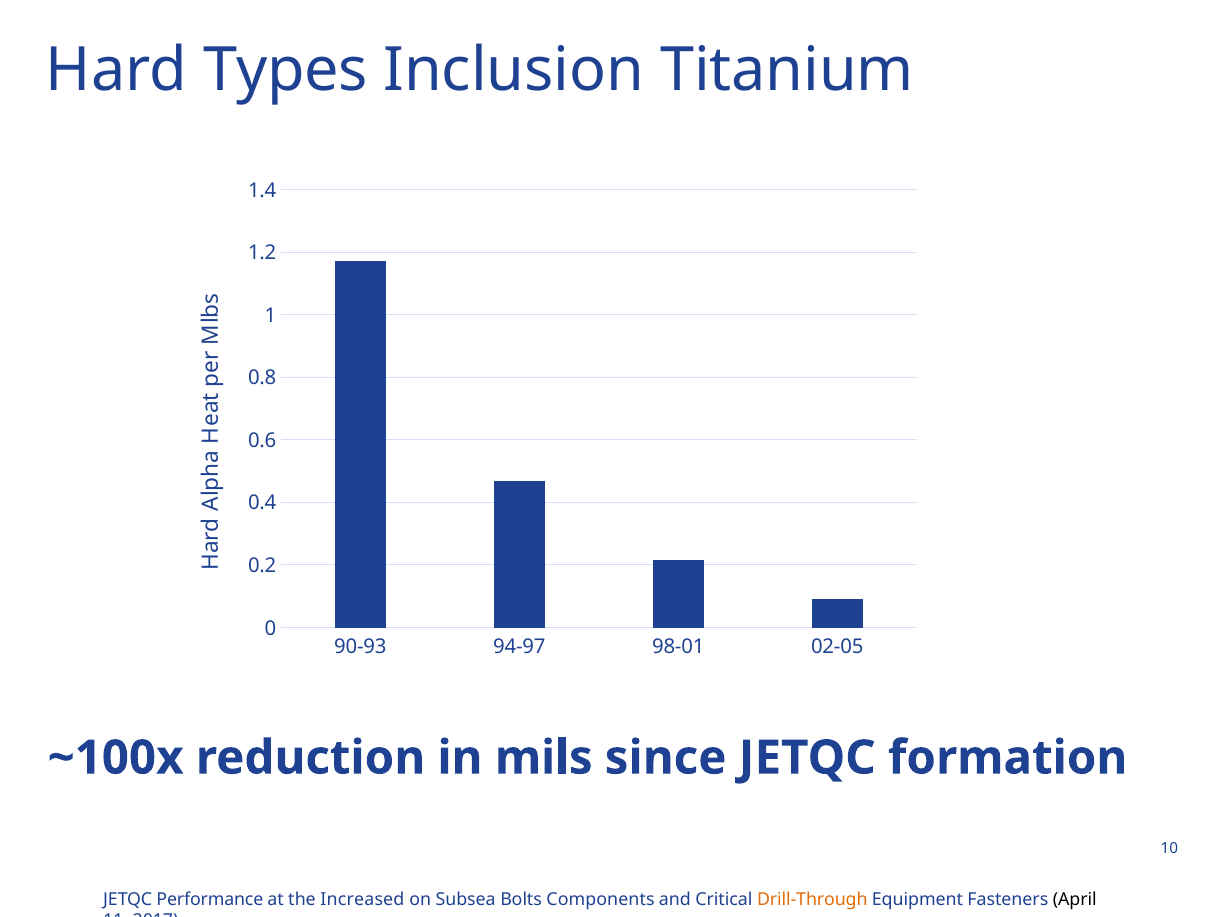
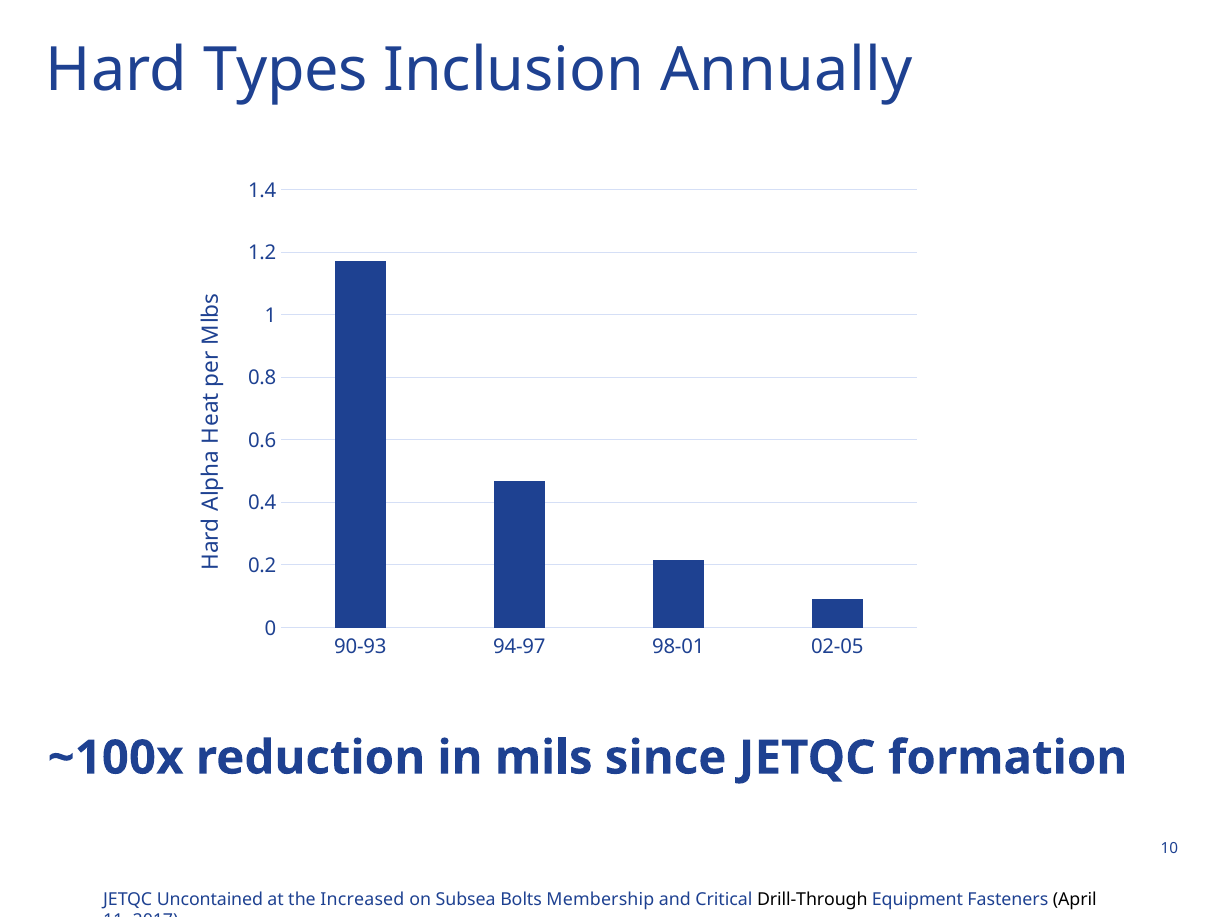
Titanium: Titanium -> Annually
Performance: Performance -> Uncontained
Components: Components -> Membership
Drill-Through colour: orange -> black
